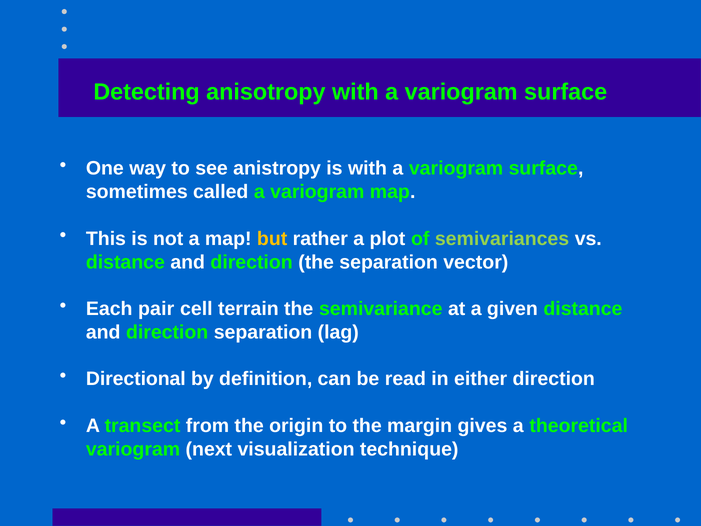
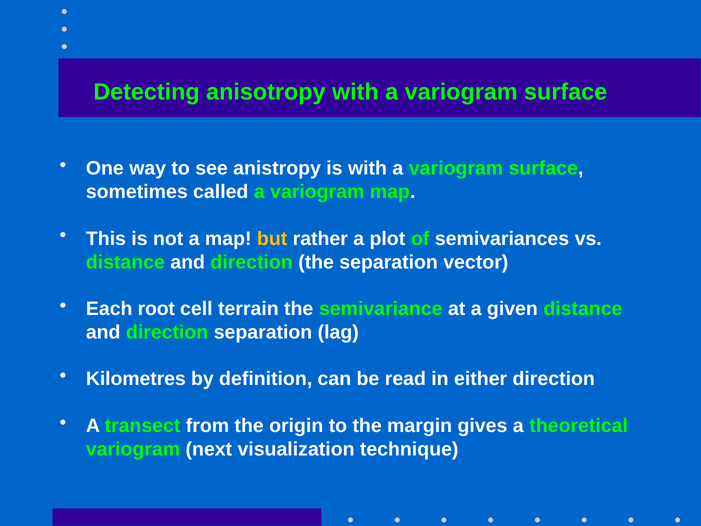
semivariances colour: light green -> white
pair: pair -> root
Directional: Directional -> Kilometres
